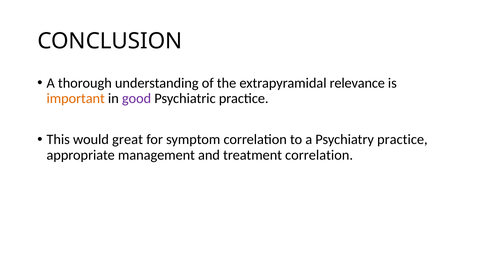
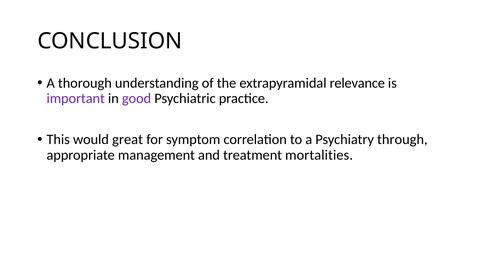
important colour: orange -> purple
Psychiatry practice: practice -> through
treatment correlation: correlation -> mortalities
